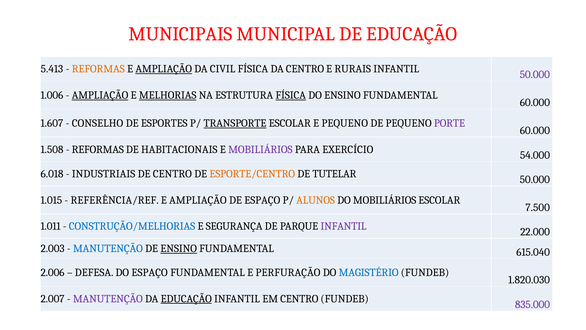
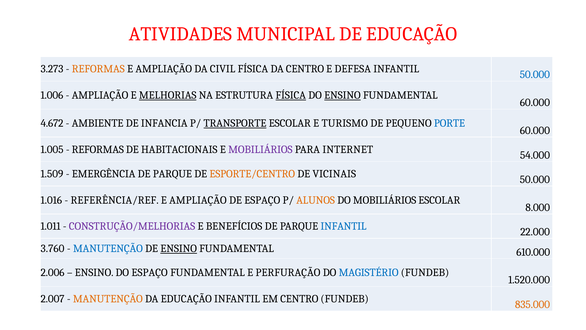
MUNICIPAIS: MUNICIPAIS -> ATIVIDADES
5.413: 5.413 -> 3.273
AMPLIAÇÃO at (164, 69) underline: present -> none
RURAIS: RURAIS -> DEFESA
50.000 at (535, 75) colour: purple -> blue
AMPLIAÇÃO at (100, 95) underline: present -> none
ENSINO at (342, 95) underline: none -> present
1.607: 1.607 -> 4.672
CONSELHO: CONSELHO -> AMBIENTE
ESPORTES: ESPORTES -> INFANCIA
E PEQUENO: PEQUENO -> TURISMO
PORTE colour: purple -> blue
1.508: 1.508 -> 1.005
EXERCÍCIO: EXERCÍCIO -> INTERNET
6.018: 6.018 -> 1.509
INDUSTRIAIS: INDUSTRIAIS -> EMERGÊNCIA
CENTRO at (172, 174): CENTRO -> PARQUE
TUTELAR: TUTELAR -> VICINAIS
1.015: 1.015 -> 1.016
7.500: 7.500 -> 8.000
CONSTRUÇÃO/MELHORIAS colour: blue -> purple
SEGURANÇA: SEGURANÇA -> BENEFÍCIOS
INFANTIL at (344, 226) colour: purple -> blue
2.003: 2.003 -> 3.760
615.040: 615.040 -> 610.000
DEFESA at (94, 272): DEFESA -> ENSINO
1.820.030: 1.820.030 -> 1.520.000
MANUTENÇÃO at (108, 298) colour: purple -> orange
EDUCAÇÃO at (186, 298) underline: present -> none
835.000 colour: purple -> orange
